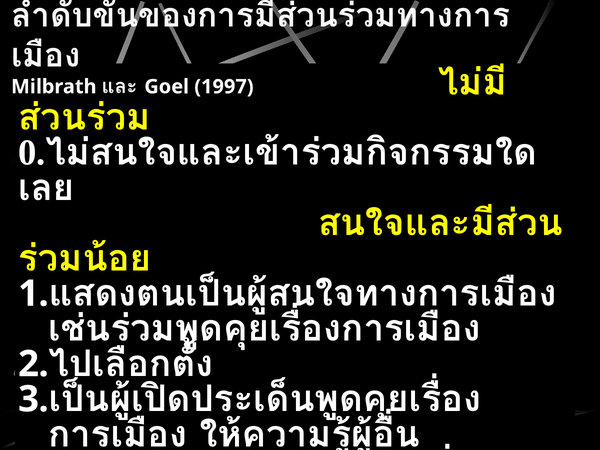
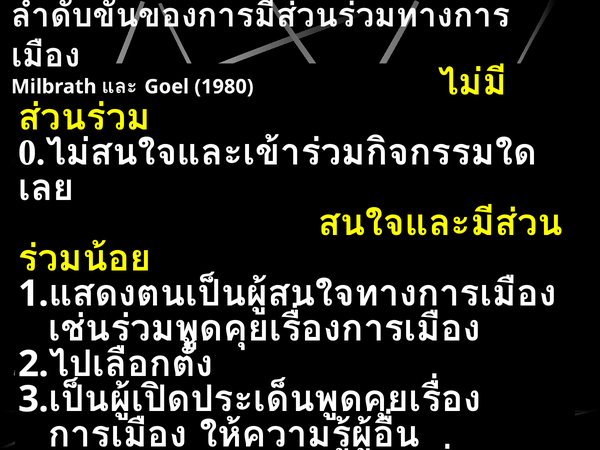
1997: 1997 -> 1980
